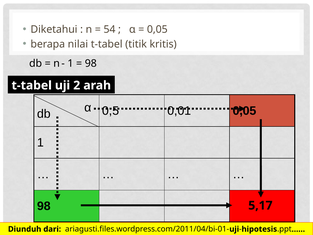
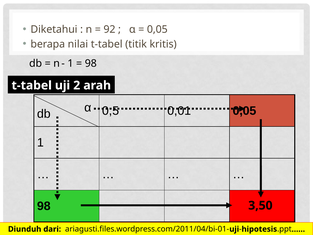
54: 54 -> 92
5,17: 5,17 -> 3,50
